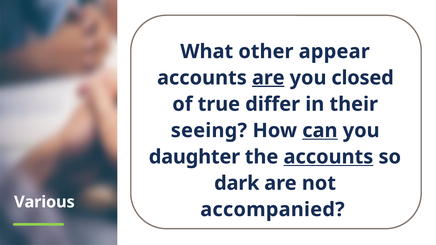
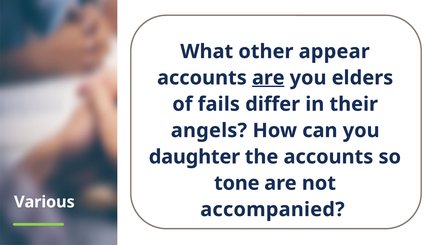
closed: closed -> elders
true: true -> fails
seeing: seeing -> angels
can underline: present -> none
accounts at (328, 157) underline: present -> none
dark: dark -> tone
